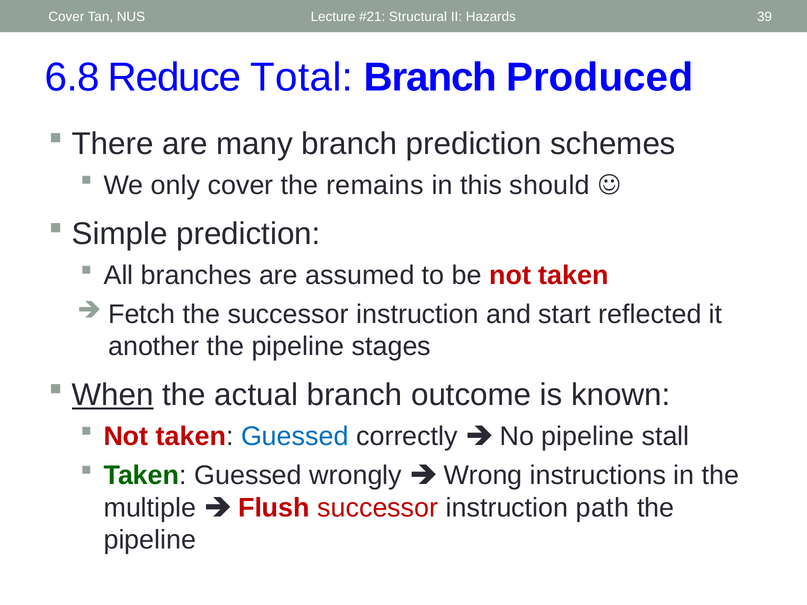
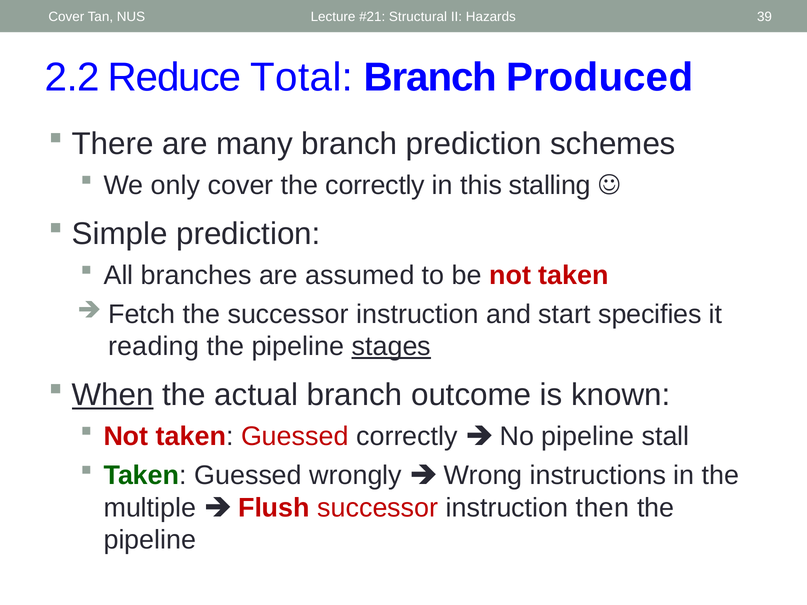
6.8: 6.8 -> 2.2
the remains: remains -> correctly
should: should -> stalling
reflected: reflected -> specifies
another: another -> reading
stages underline: none -> present
Guessed at (295, 437) colour: blue -> red
path: path -> then
